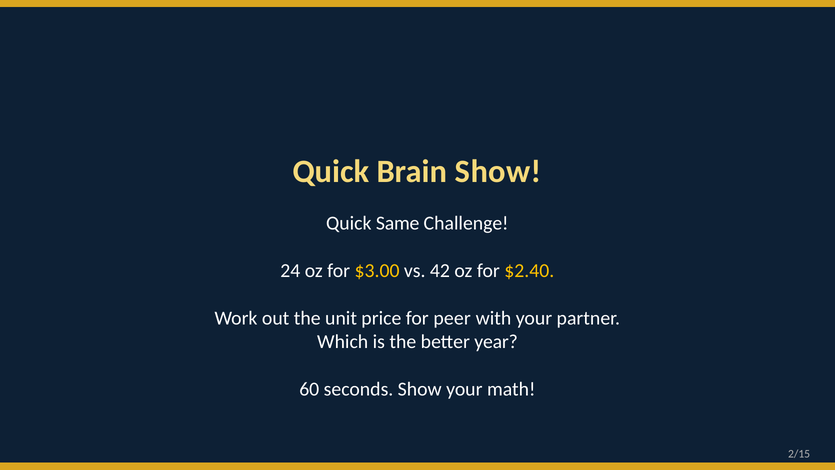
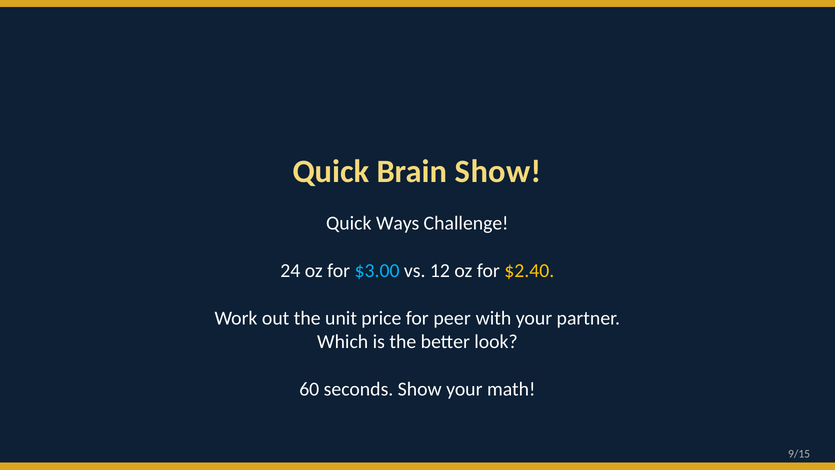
Same: Same -> Ways
$3.00 colour: yellow -> light blue
42: 42 -> 12
year: year -> look
2/15: 2/15 -> 9/15
